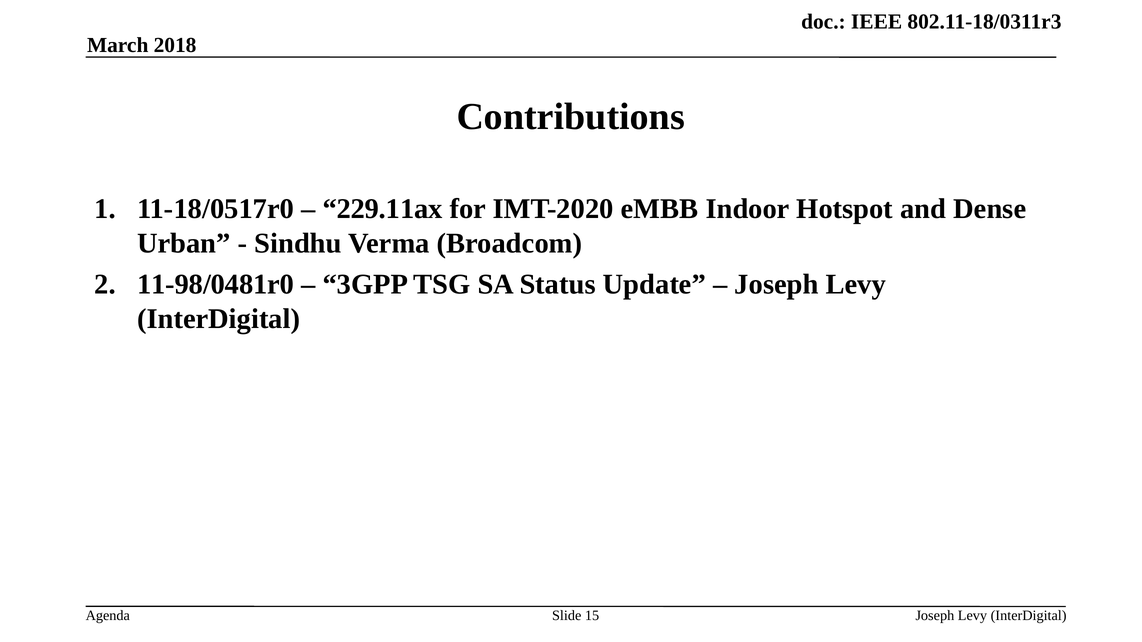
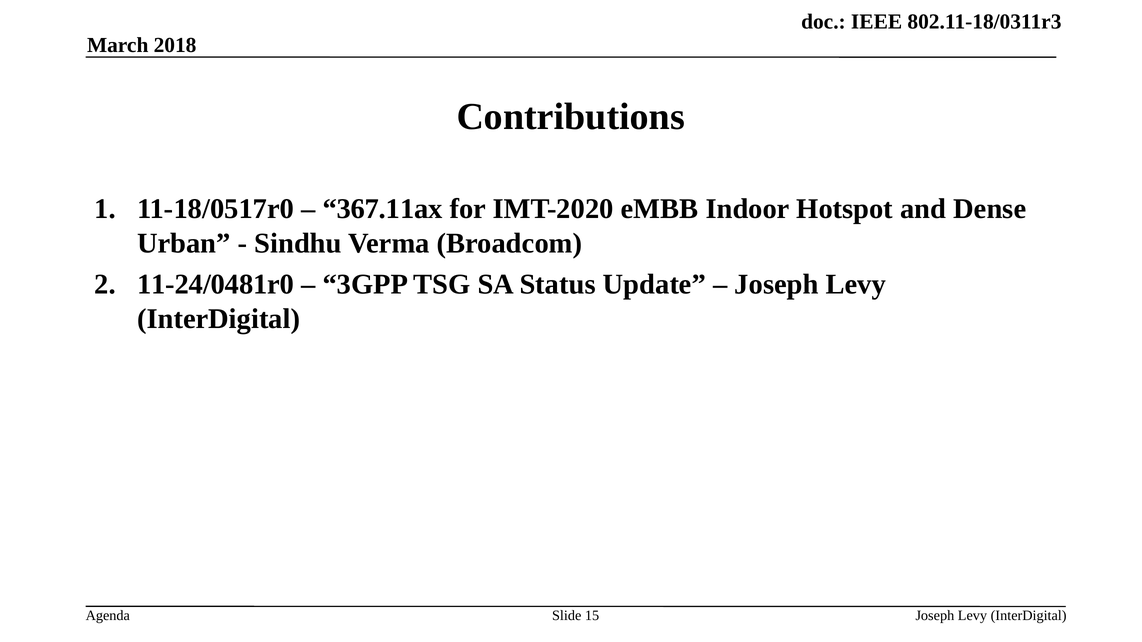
229.11ax: 229.11ax -> 367.11ax
11-98/0481r0: 11-98/0481r0 -> 11-24/0481r0
